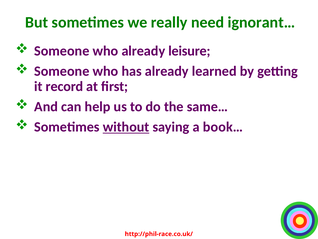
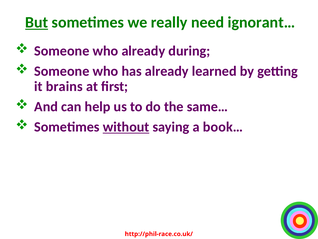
But underline: none -> present
leisure: leisure -> during
record: record -> brains
